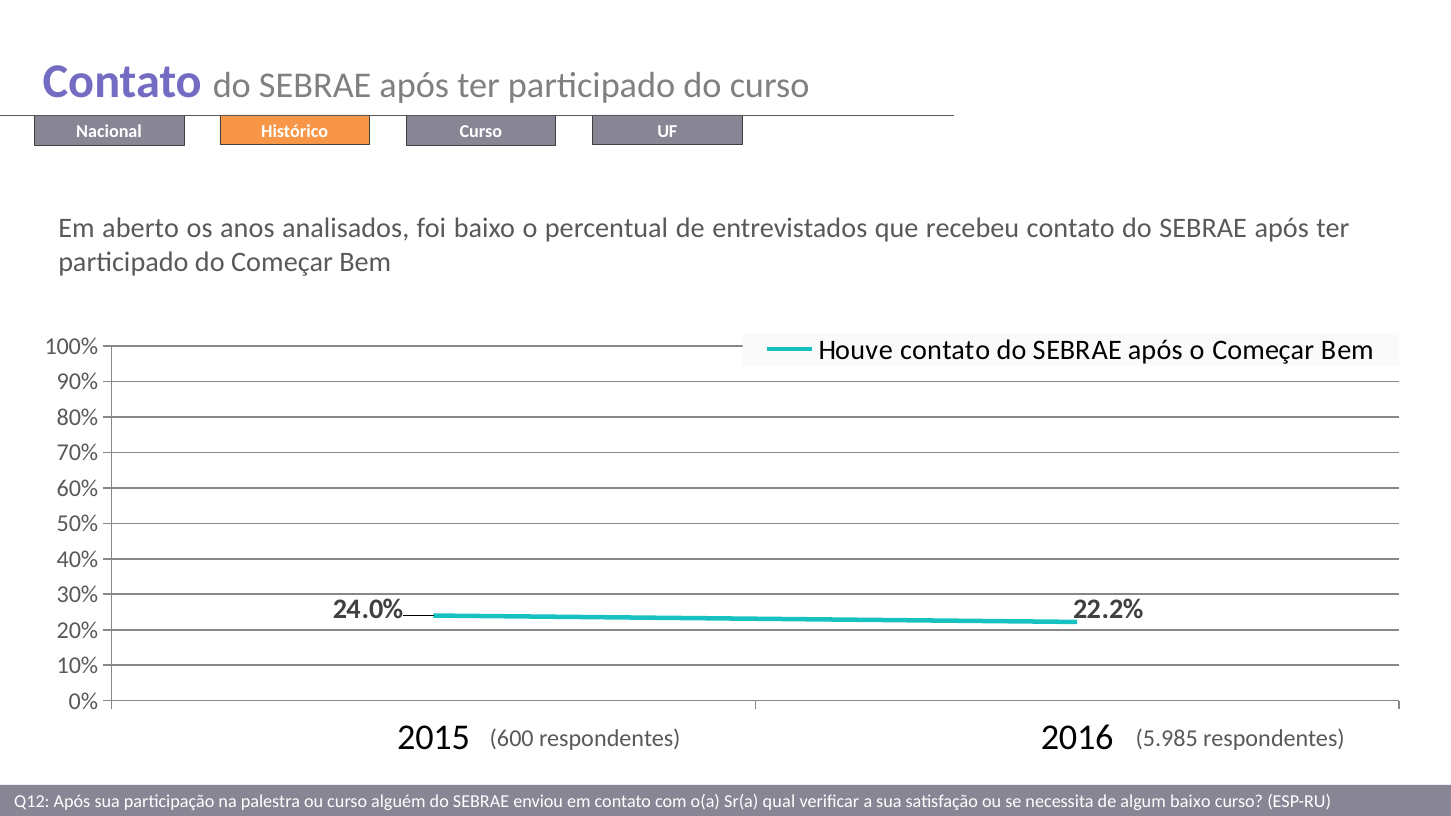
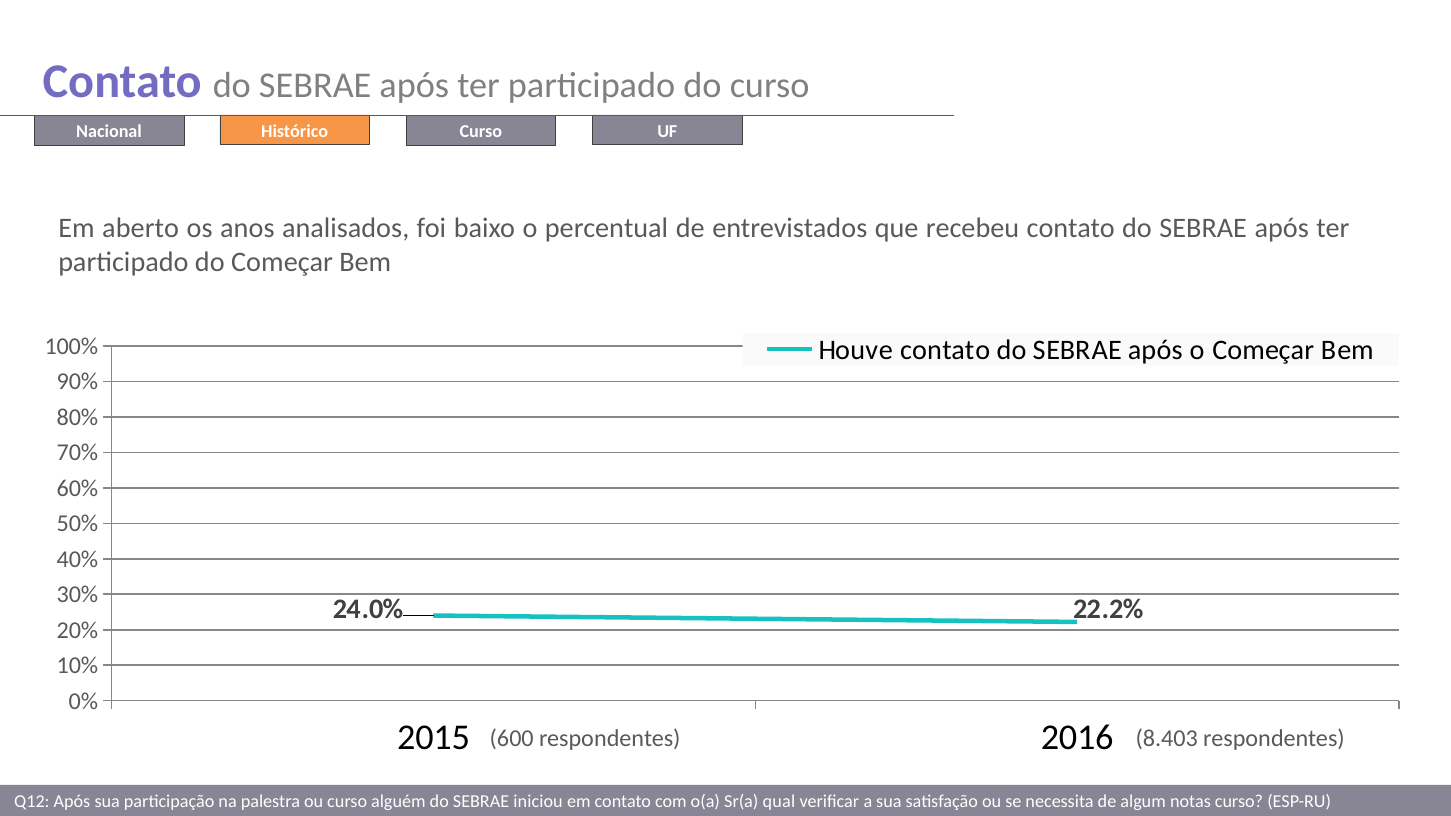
5.985: 5.985 -> 8.403
enviou: enviou -> iniciou
algum baixo: baixo -> notas
